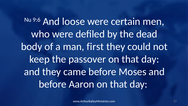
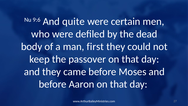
loose: loose -> quite
